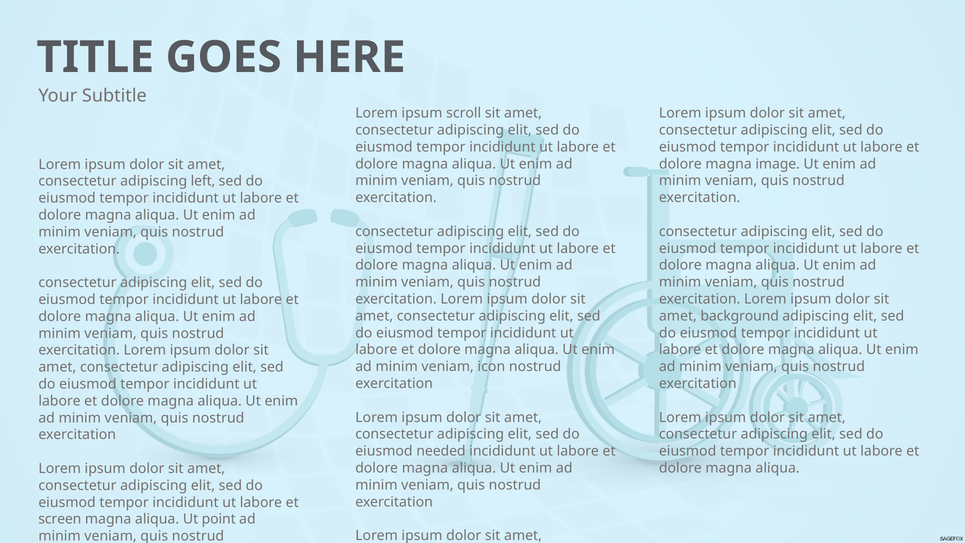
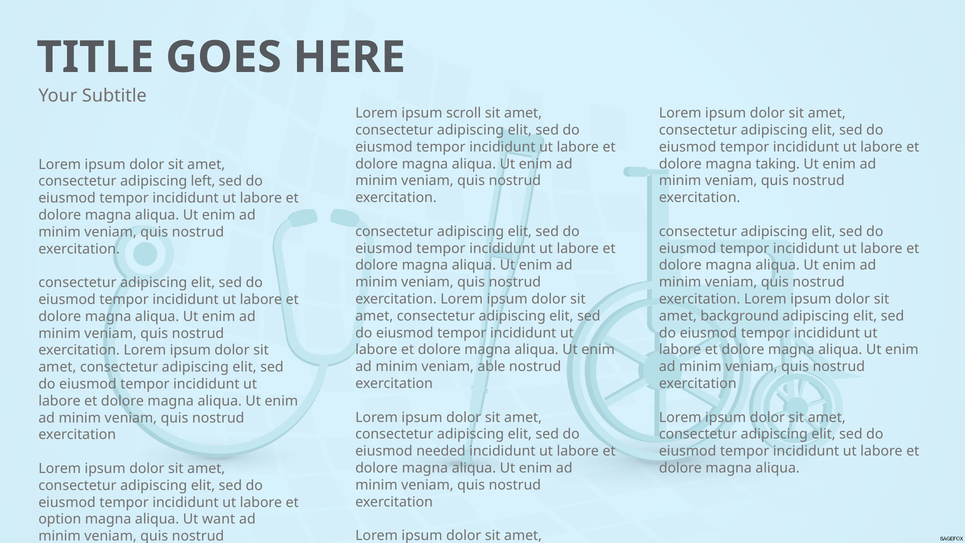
image: image -> taking
icon: icon -> able
screen: screen -> option
point: point -> want
